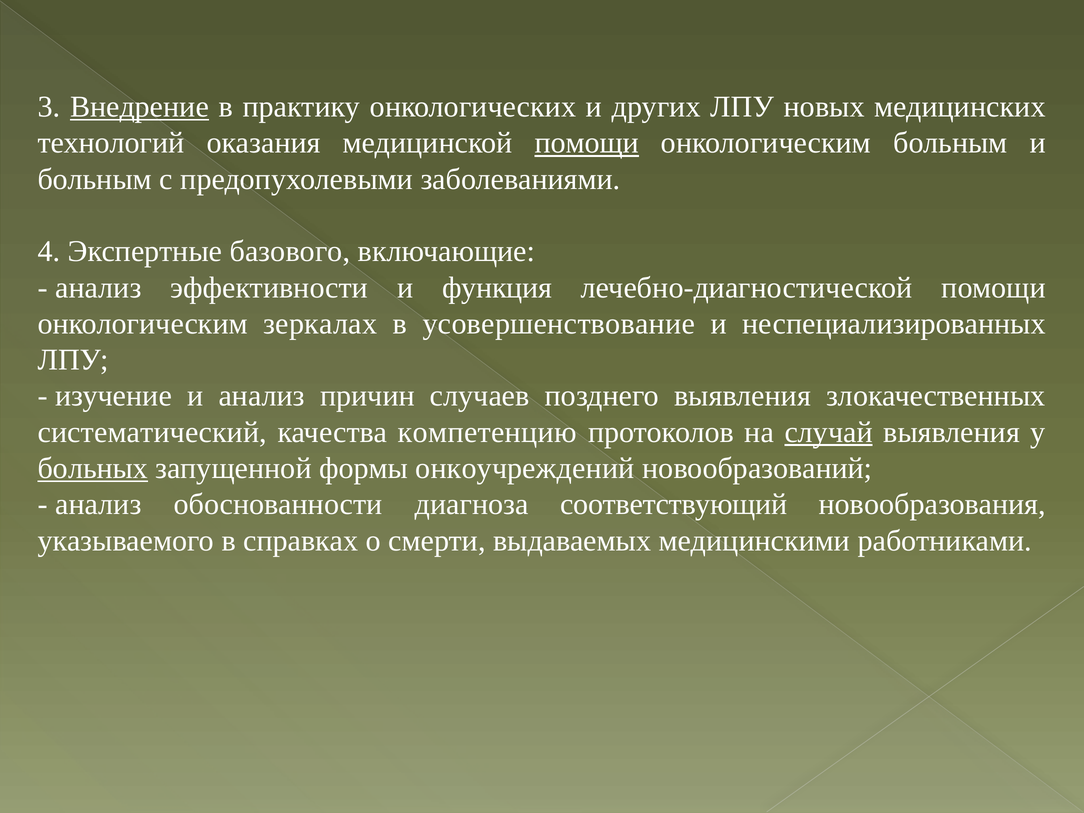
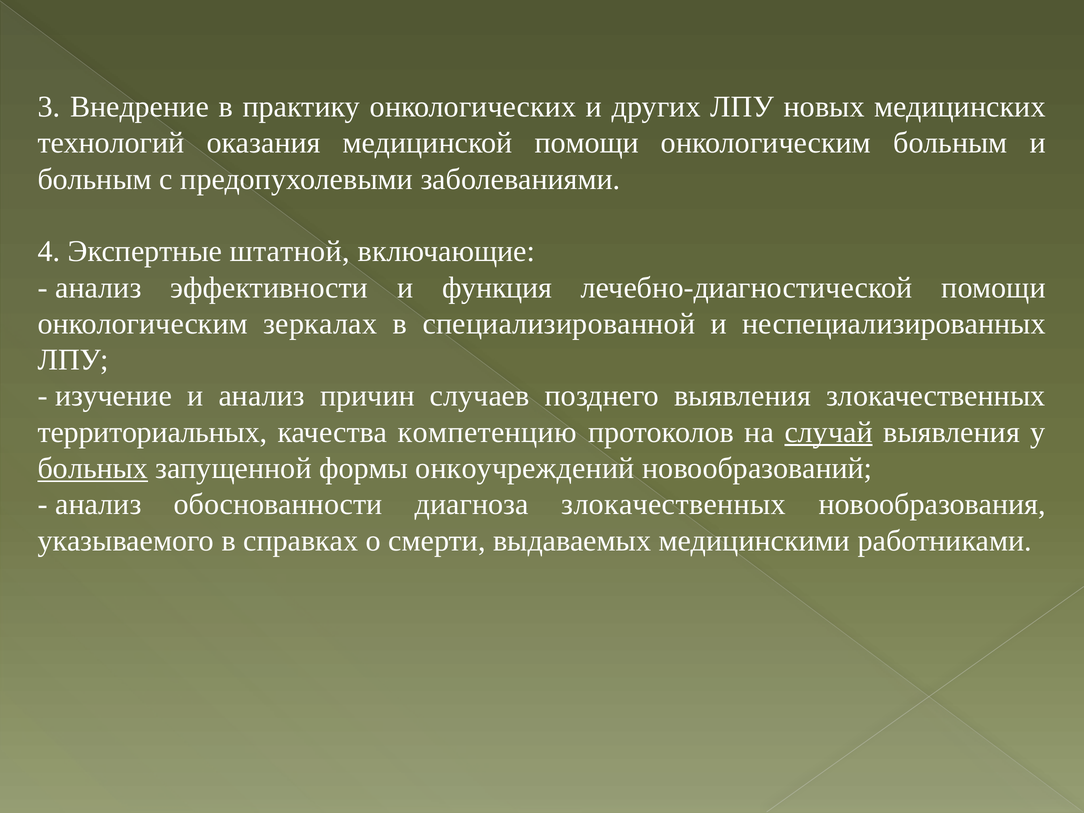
Внедрение underline: present -> none
помощи at (587, 143) underline: present -> none
базового: базового -> штатной
усовершенствование: усовершенствование -> специализированной
систематический: систематический -> территориальных
диагноза соответствующий: соответствующий -> злокачественных
